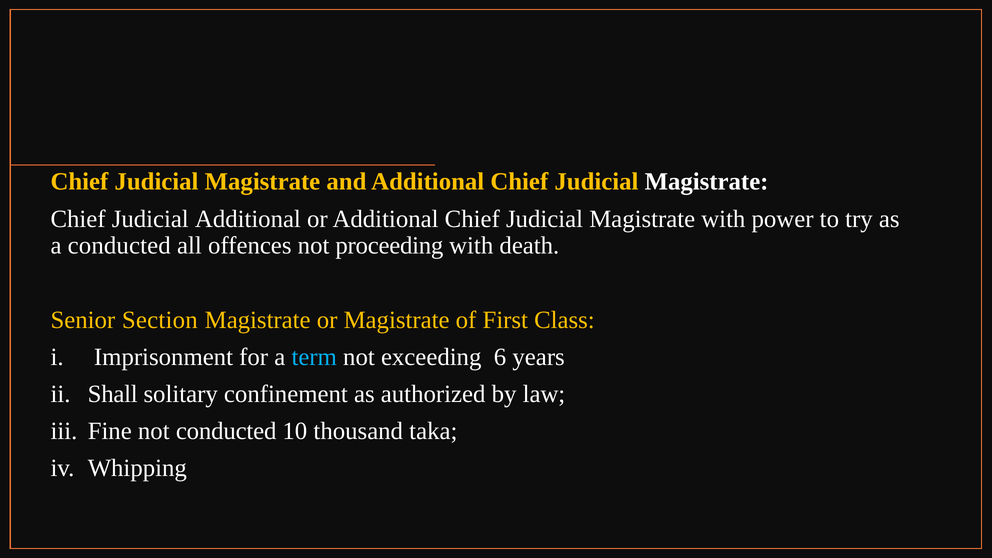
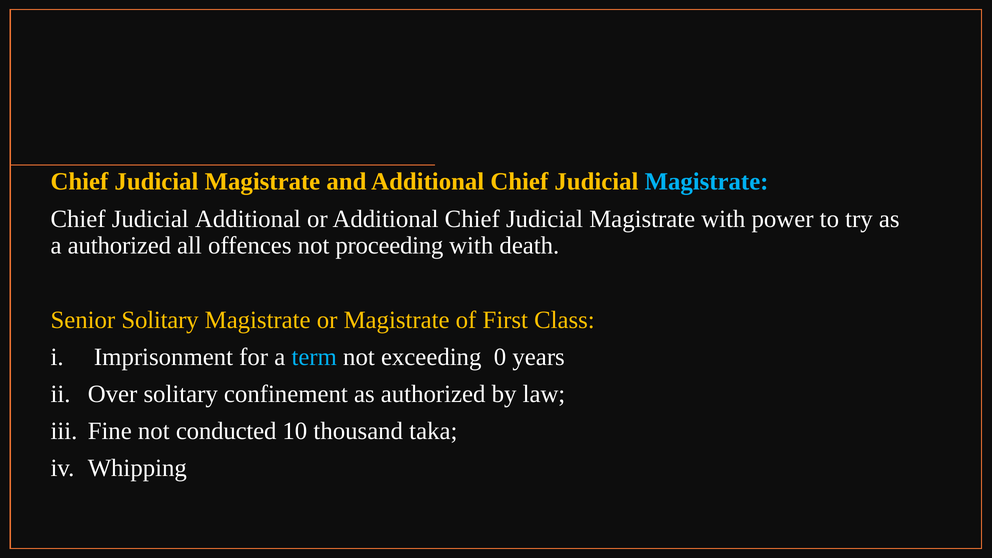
Magistrate at (707, 182) colour: white -> light blue
a conducted: conducted -> authorized
Senior Section: Section -> Solitary
6: 6 -> 0
Shall: Shall -> Over
